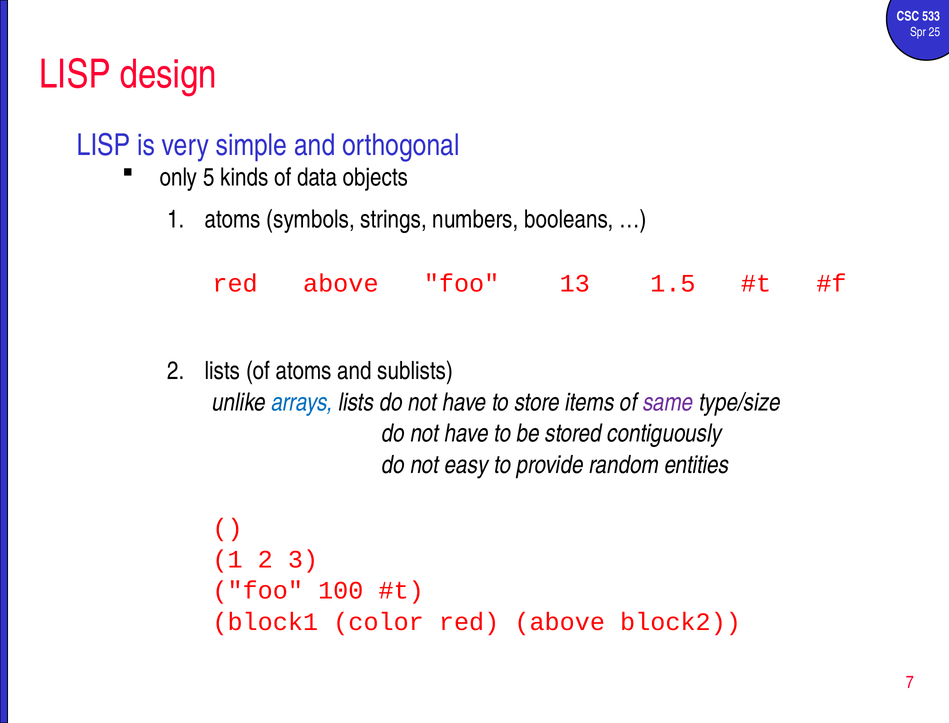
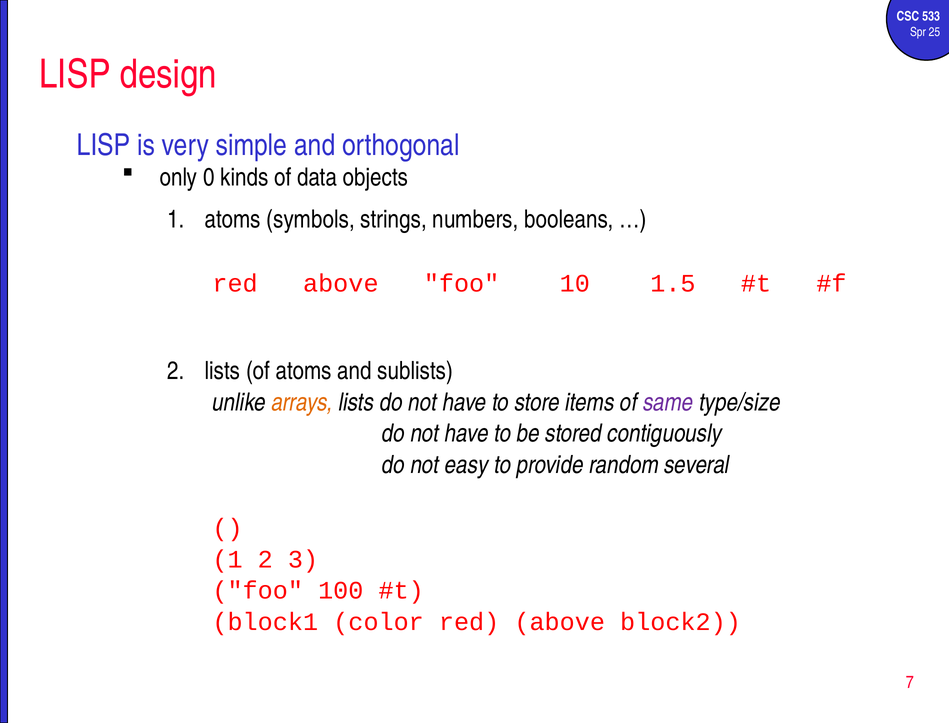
5: 5 -> 0
13: 13 -> 10
arrays colour: blue -> orange
entities: entities -> several
